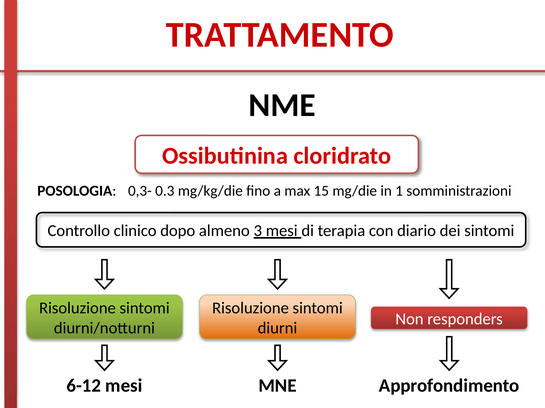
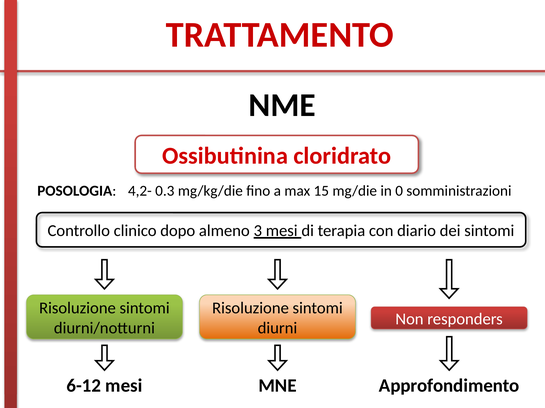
0,3-: 0,3- -> 4,2-
1: 1 -> 0
